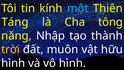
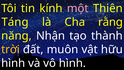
một colour: light blue -> pink
tông: tông -> rằng
Nhập: Nhập -> Nhận
